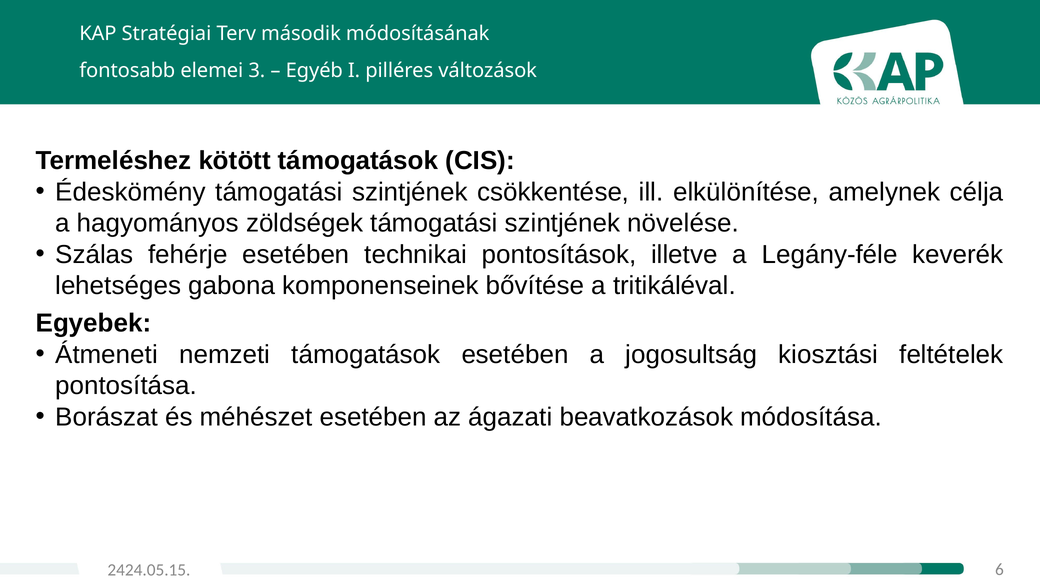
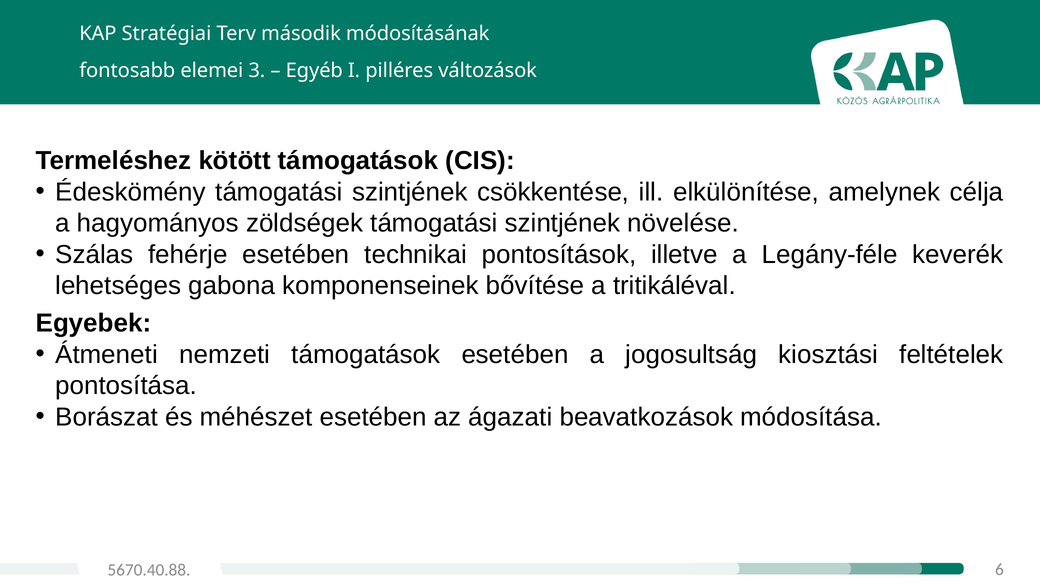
2424.05.15: 2424.05.15 -> 5670.40.88
